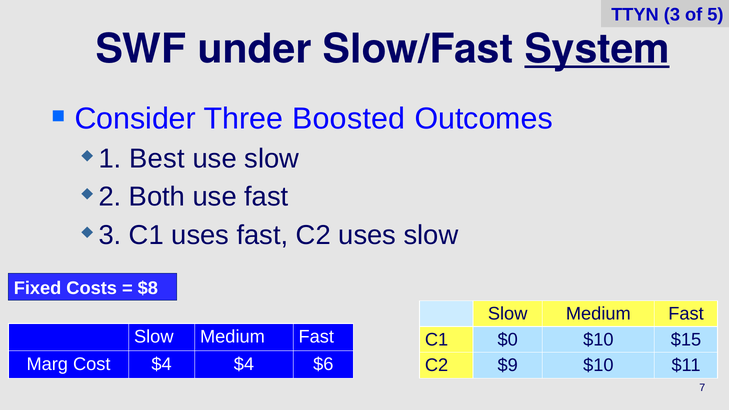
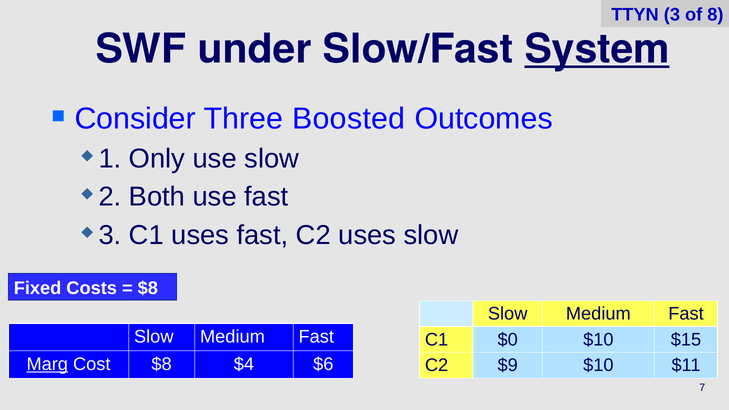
5: 5 -> 8
Best: Best -> Only
Marg underline: none -> present
Cost $4: $4 -> $8
